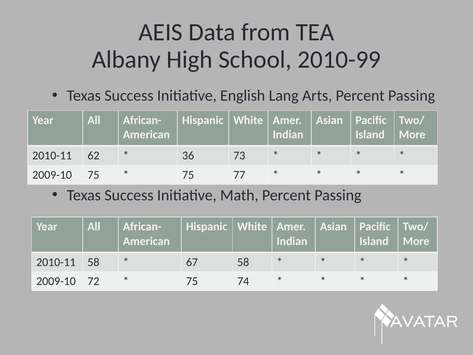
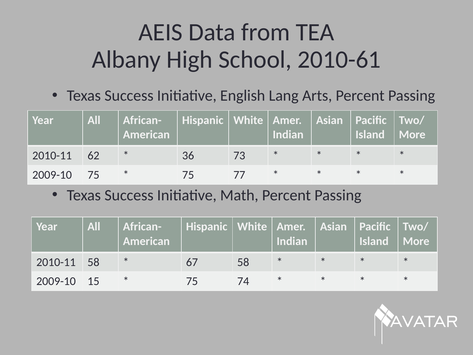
2010-99: 2010-99 -> 2010-61
72: 72 -> 15
